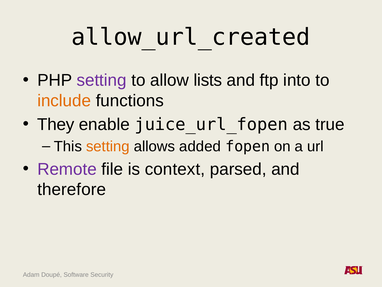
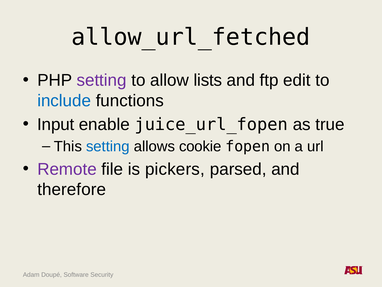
allow_url_created: allow_url_created -> allow_url_fetched
into: into -> edit
include colour: orange -> blue
They: They -> Input
setting at (108, 146) colour: orange -> blue
added: added -> cookie
context: context -> pickers
